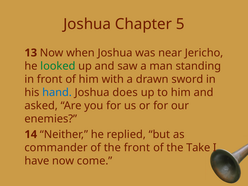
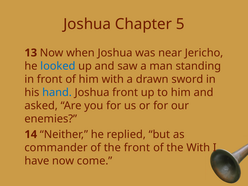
looked colour: green -> blue
Joshua does: does -> front
the Take: Take -> With
